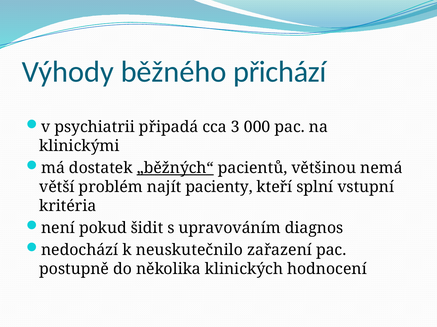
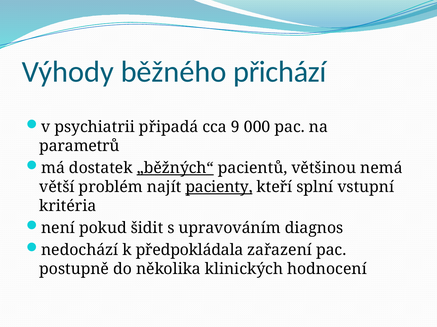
3: 3 -> 9
klinickými: klinickými -> parametrů
pacienty underline: none -> present
neuskutečnilo: neuskutečnilo -> předpokládala
